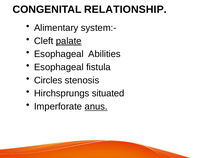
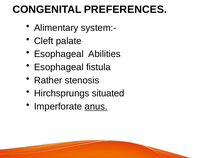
RELATIONSHIP: RELATIONSHIP -> PREFERENCES
palate underline: present -> none
Circles: Circles -> Rather
